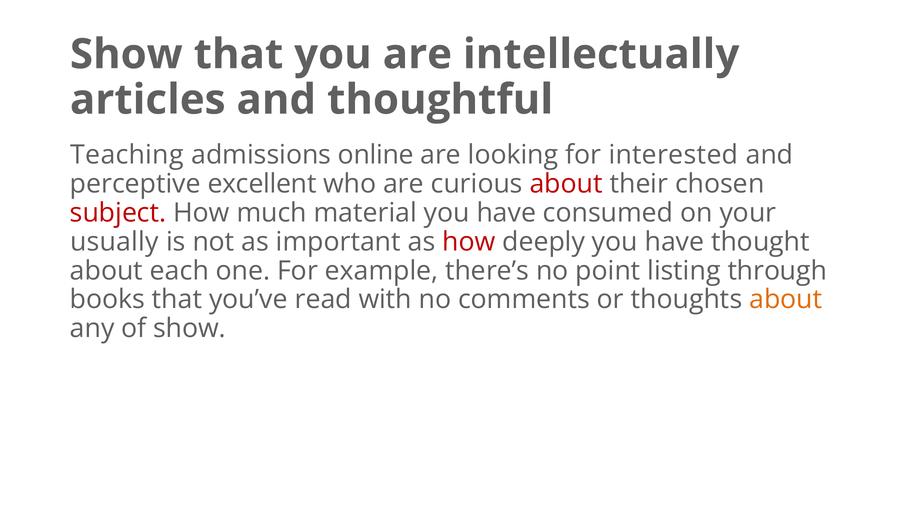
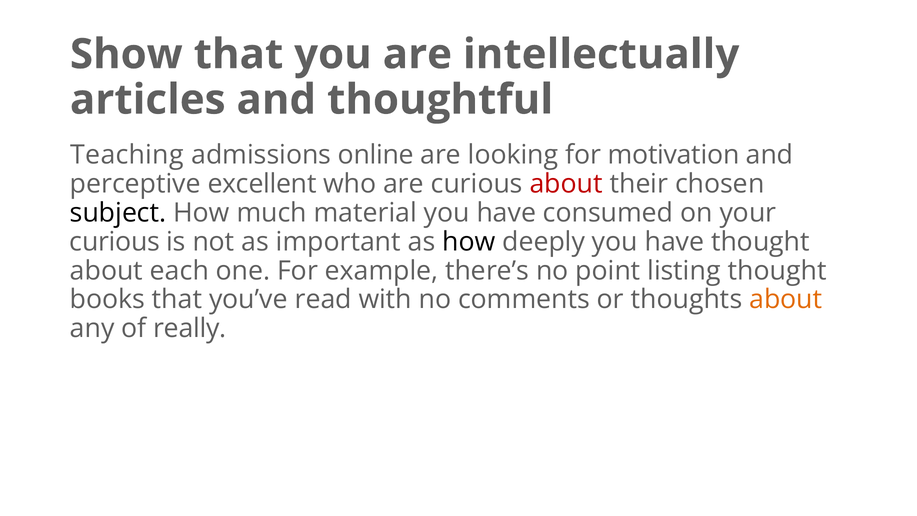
interested: interested -> motivation
subject colour: red -> black
usually at (114, 242): usually -> curious
how at (469, 242) colour: red -> black
listing through: through -> thought
of show: show -> really
